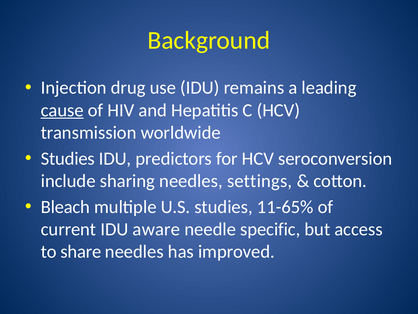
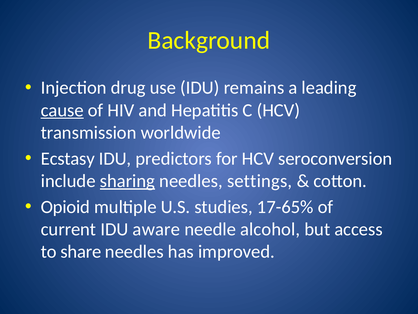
Studies at (68, 158): Studies -> Ecstasy
sharing underline: none -> present
Bleach: Bleach -> Opioid
11-65%: 11-65% -> 17-65%
specific: specific -> alcohol
